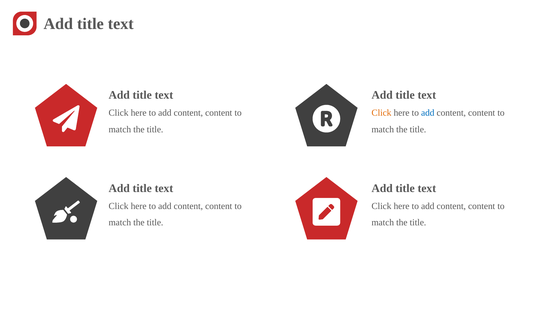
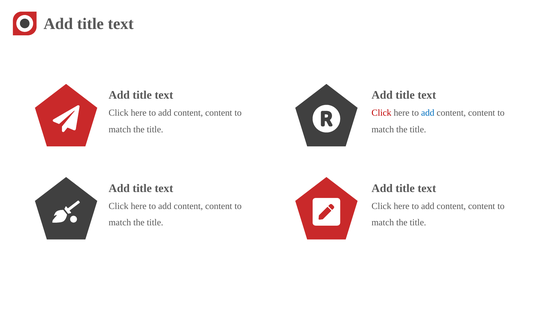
Click at (381, 113) colour: orange -> red
